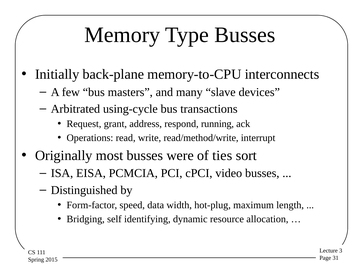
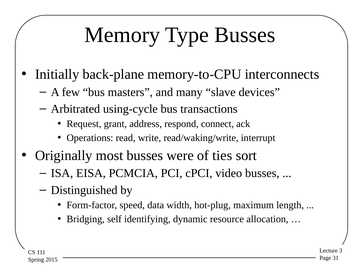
running: running -> connect
read/method/write: read/method/write -> read/waking/write
